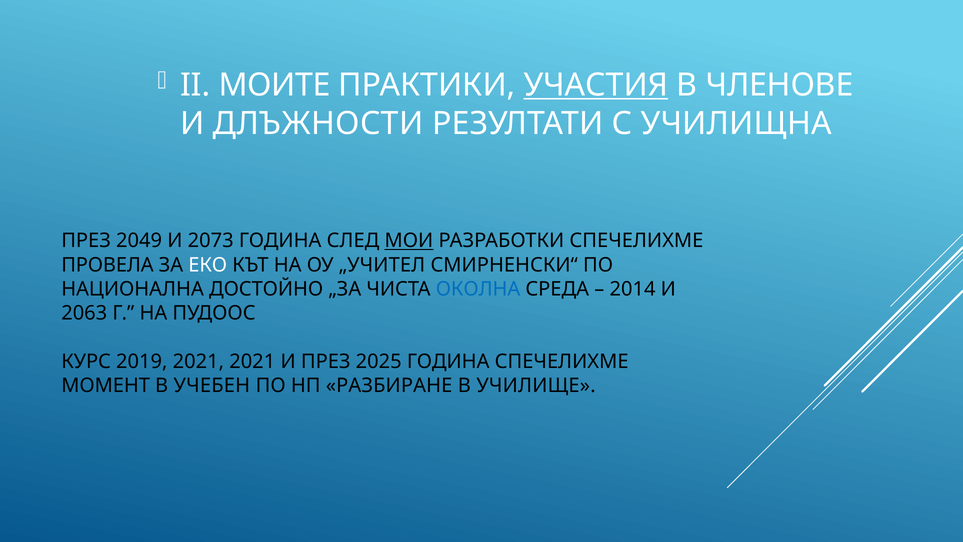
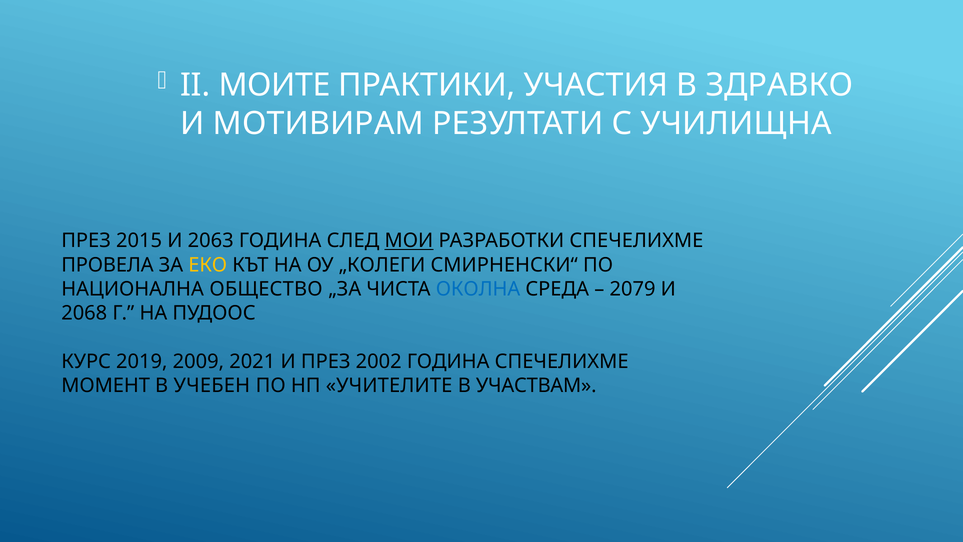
УЧАСТИЯ underline: present -> none
ЧЛЕНОВЕ: ЧЛЕНОВЕ -> ЗДРАВКО
ДЛЪЖНОСТИ: ДЛЪЖНОСТИ -> МОТИВИРАМ
2049: 2049 -> 2015
2073: 2073 -> 2063
ЕКО colour: white -> yellow
„УЧИТЕЛ: „УЧИТЕЛ -> „КОЛЕГИ
ДОСТОЙНО: ДОСТОЙНО -> ОБЩЕСТВО
2014: 2014 -> 2079
2063: 2063 -> 2068
2019 2021: 2021 -> 2009
2025: 2025 -> 2002
РАЗБИРАНЕ: РАЗБИРАНЕ -> УЧИТЕЛИТЕ
УЧИЛИЩЕ: УЧИЛИЩЕ -> УЧАСТВАМ
